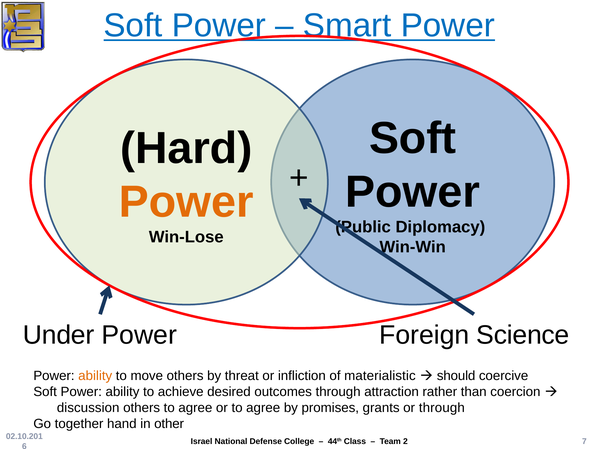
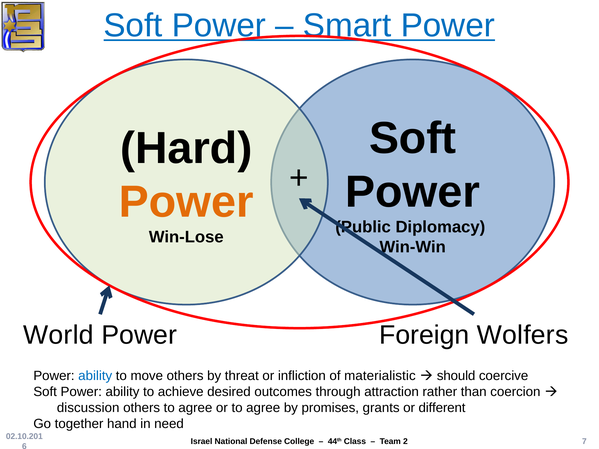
Under: Under -> World
Science: Science -> Wolfers
ability at (95, 376) colour: orange -> blue
or through: through -> different
other: other -> need
